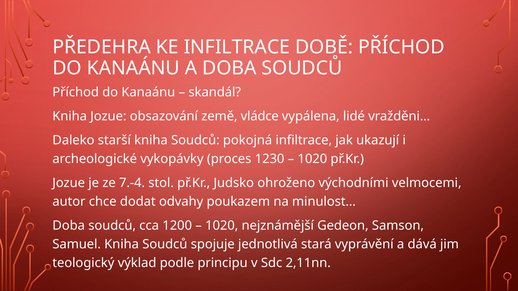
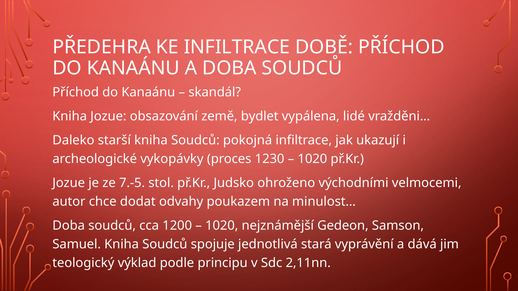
vládce: vládce -> bydlet
7.-4: 7.-4 -> 7.-5
